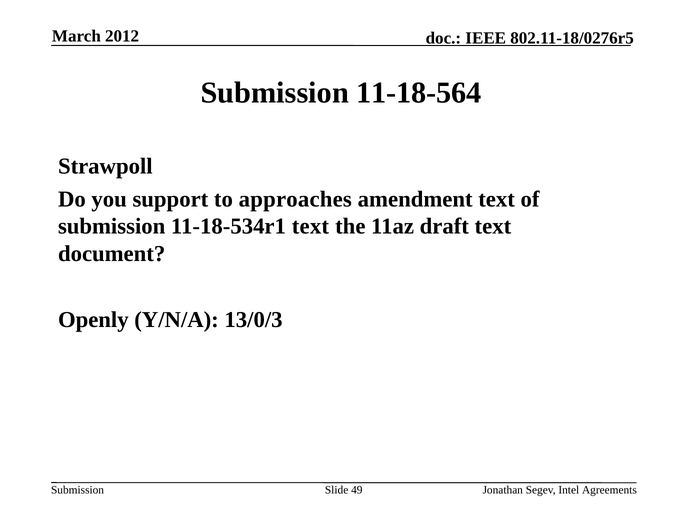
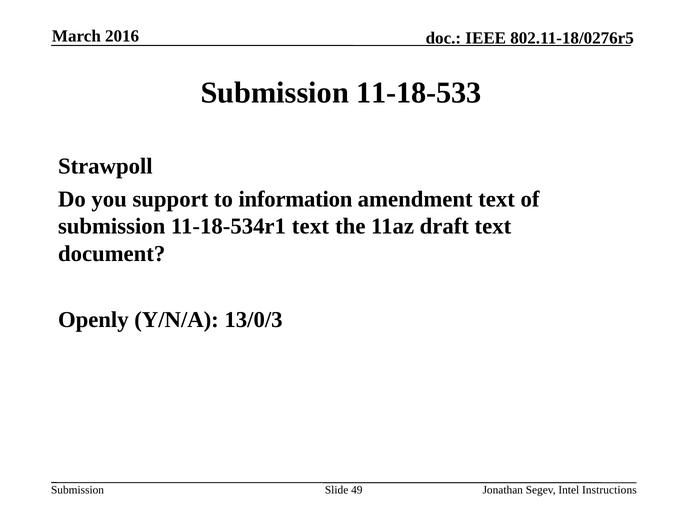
2012: 2012 -> 2016
11-18-564: 11-18-564 -> 11-18-533
approaches: approaches -> information
Agreements: Agreements -> Instructions
